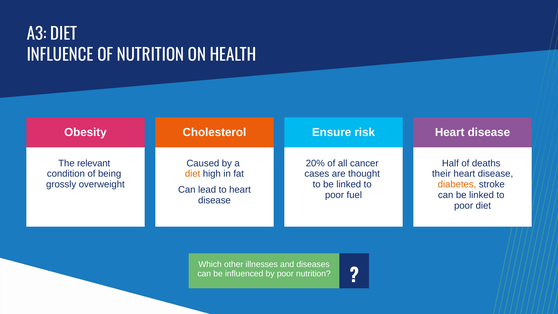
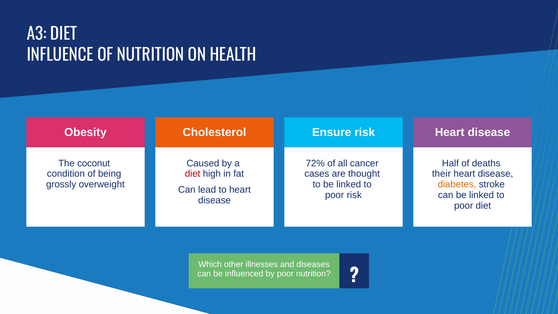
relevant: relevant -> coconut
20%: 20% -> 72%
diet at (193, 174) colour: orange -> red
poor fuel: fuel -> risk
